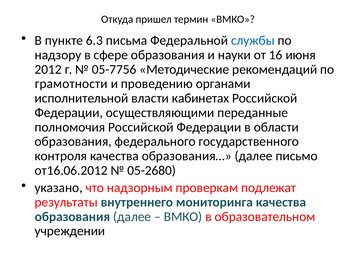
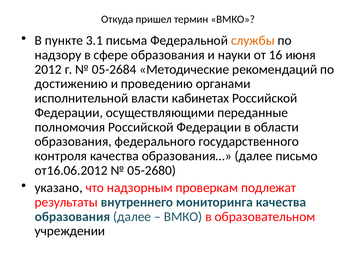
6.3: 6.3 -> 3.1
службы colour: blue -> orange
05-7756: 05-7756 -> 05-2684
грамотности: грамотности -> достижению
